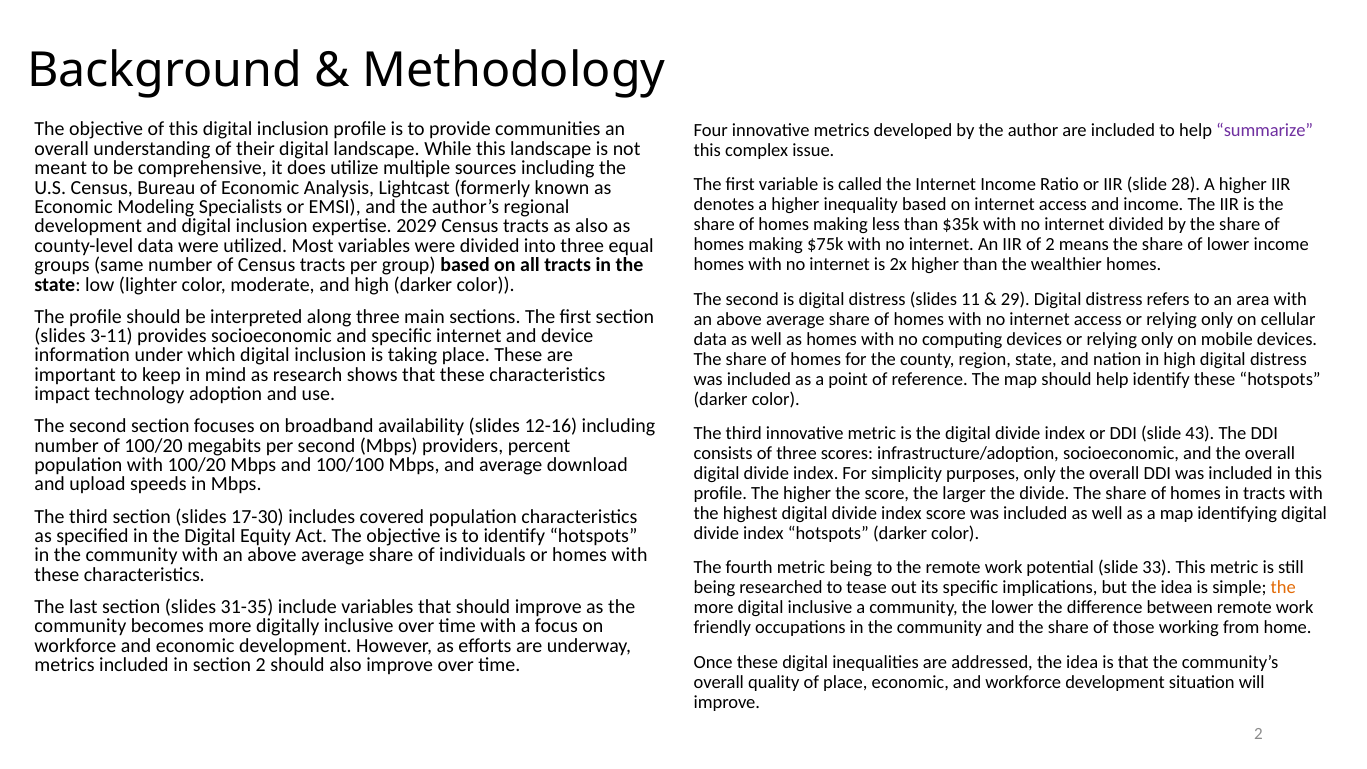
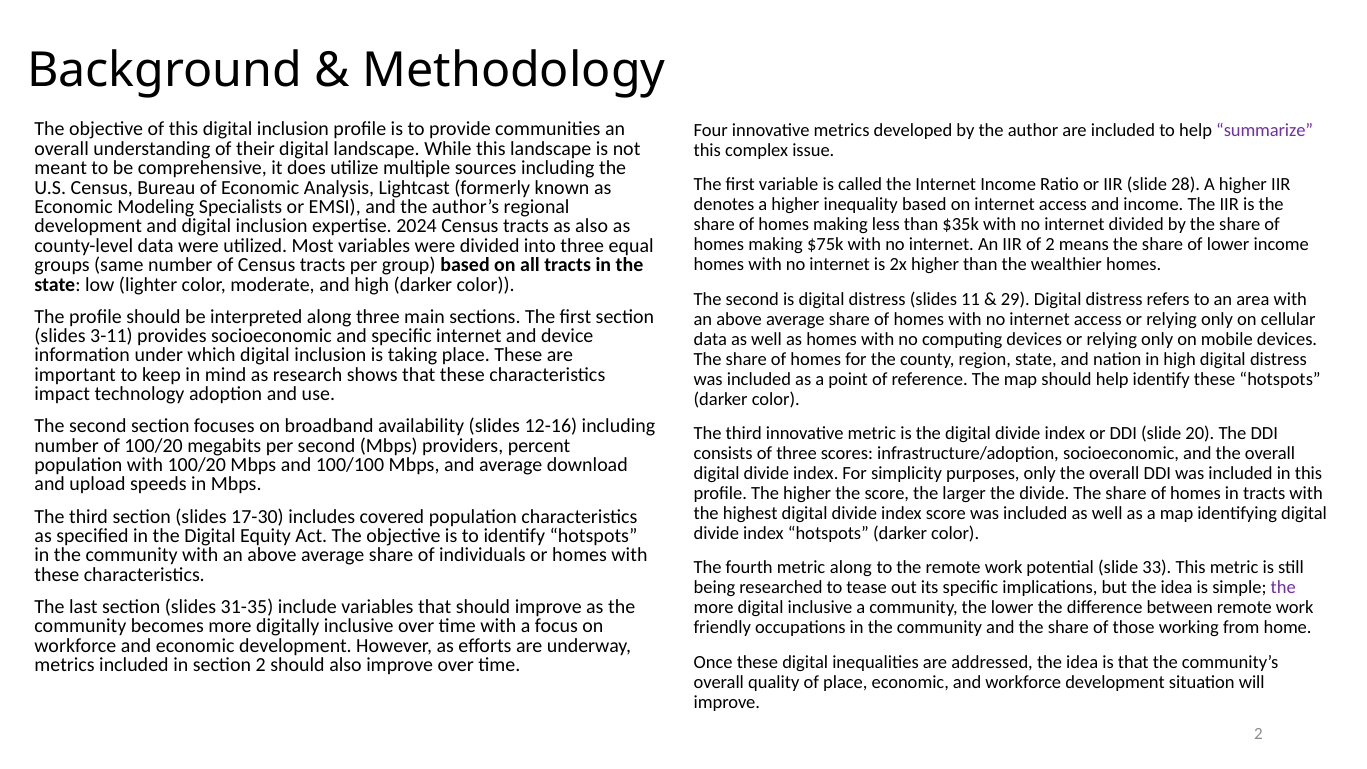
2029: 2029 -> 2024
43: 43 -> 20
metric being: being -> along
the at (1283, 588) colour: orange -> purple
